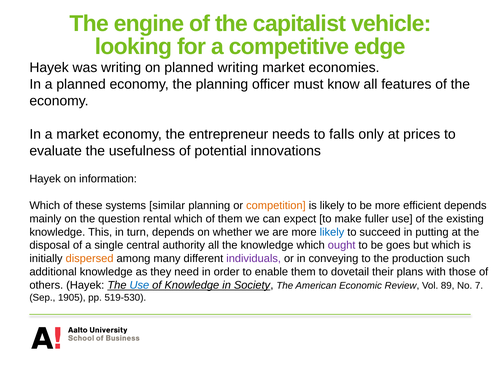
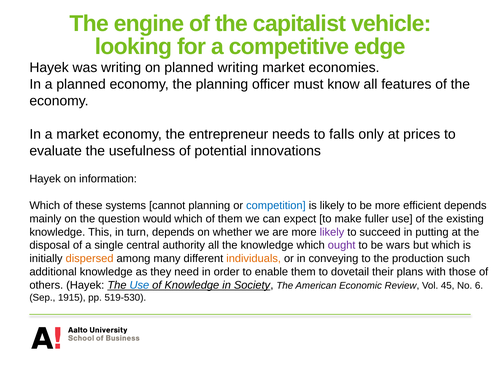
similar: similar -> cannot
competition colour: orange -> blue
rental: rental -> would
likely at (332, 232) colour: blue -> purple
goes: goes -> wars
individuals colour: purple -> orange
89: 89 -> 45
7: 7 -> 6
1905: 1905 -> 1915
